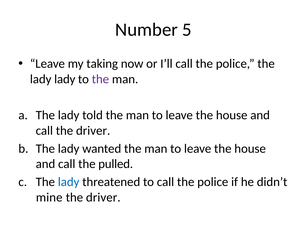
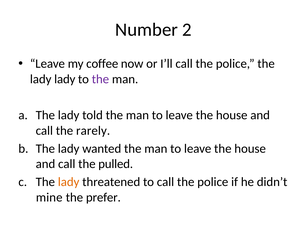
5: 5 -> 2
taking: taking -> coffee
call the driver: driver -> rarely
lady at (69, 182) colour: blue -> orange
driver at (103, 198): driver -> prefer
